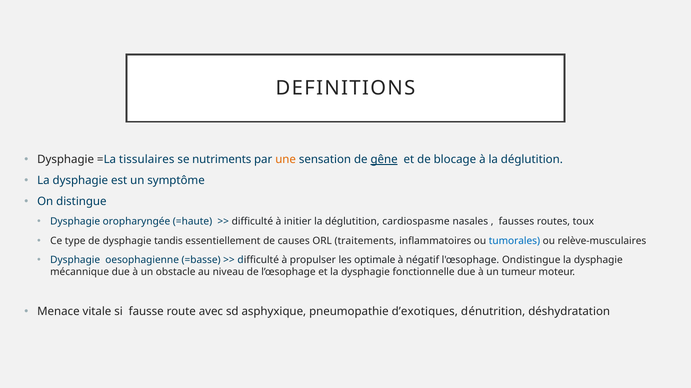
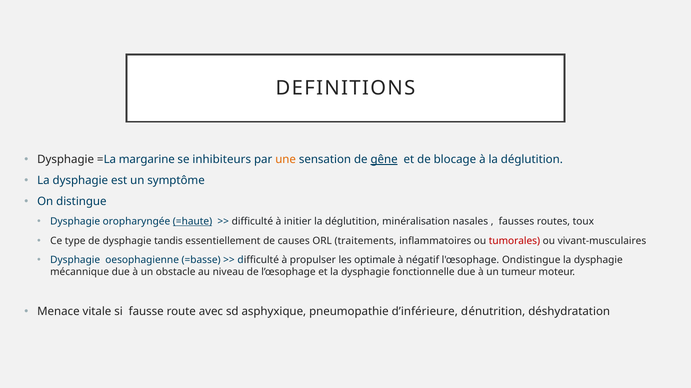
tissulaires: tissulaires -> margarine
nutriments: nutriments -> inhibiteurs
=haute underline: none -> present
cardiospasme: cardiospasme -> minéralisation
tumorales colour: blue -> red
relève-musculaires: relève-musculaires -> vivant-musculaires
d’exotiques: d’exotiques -> d’inférieure
